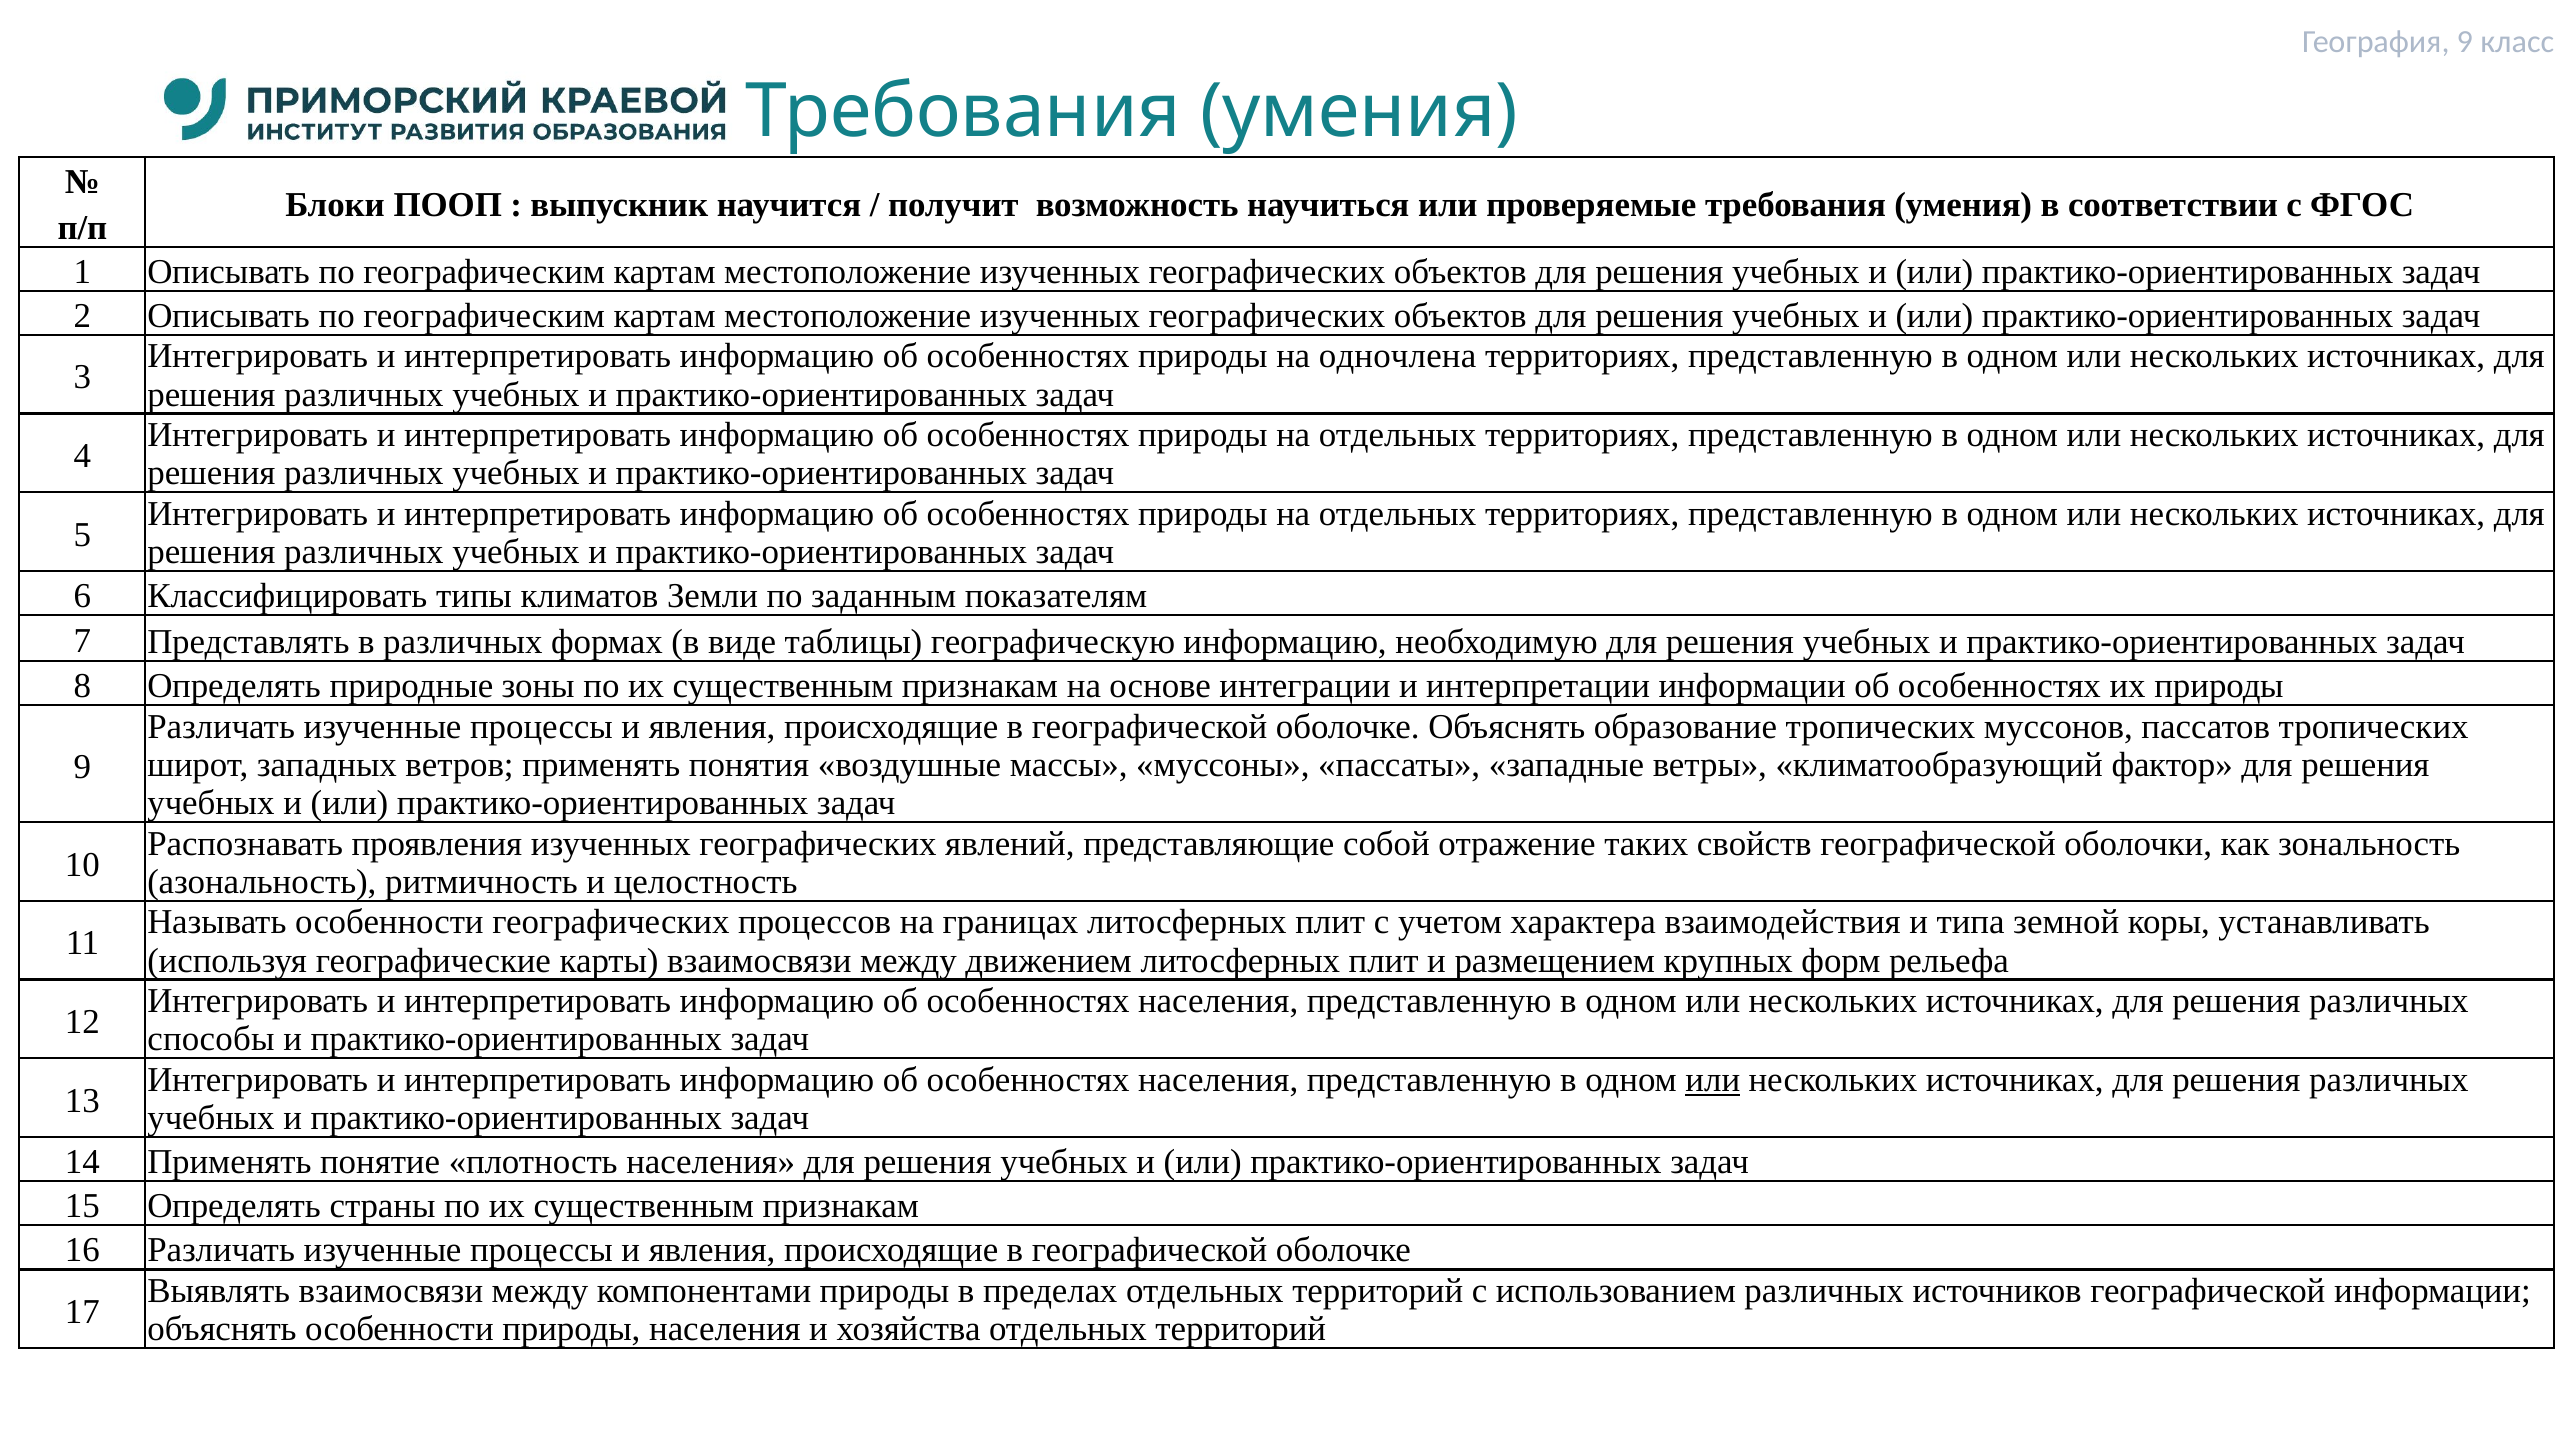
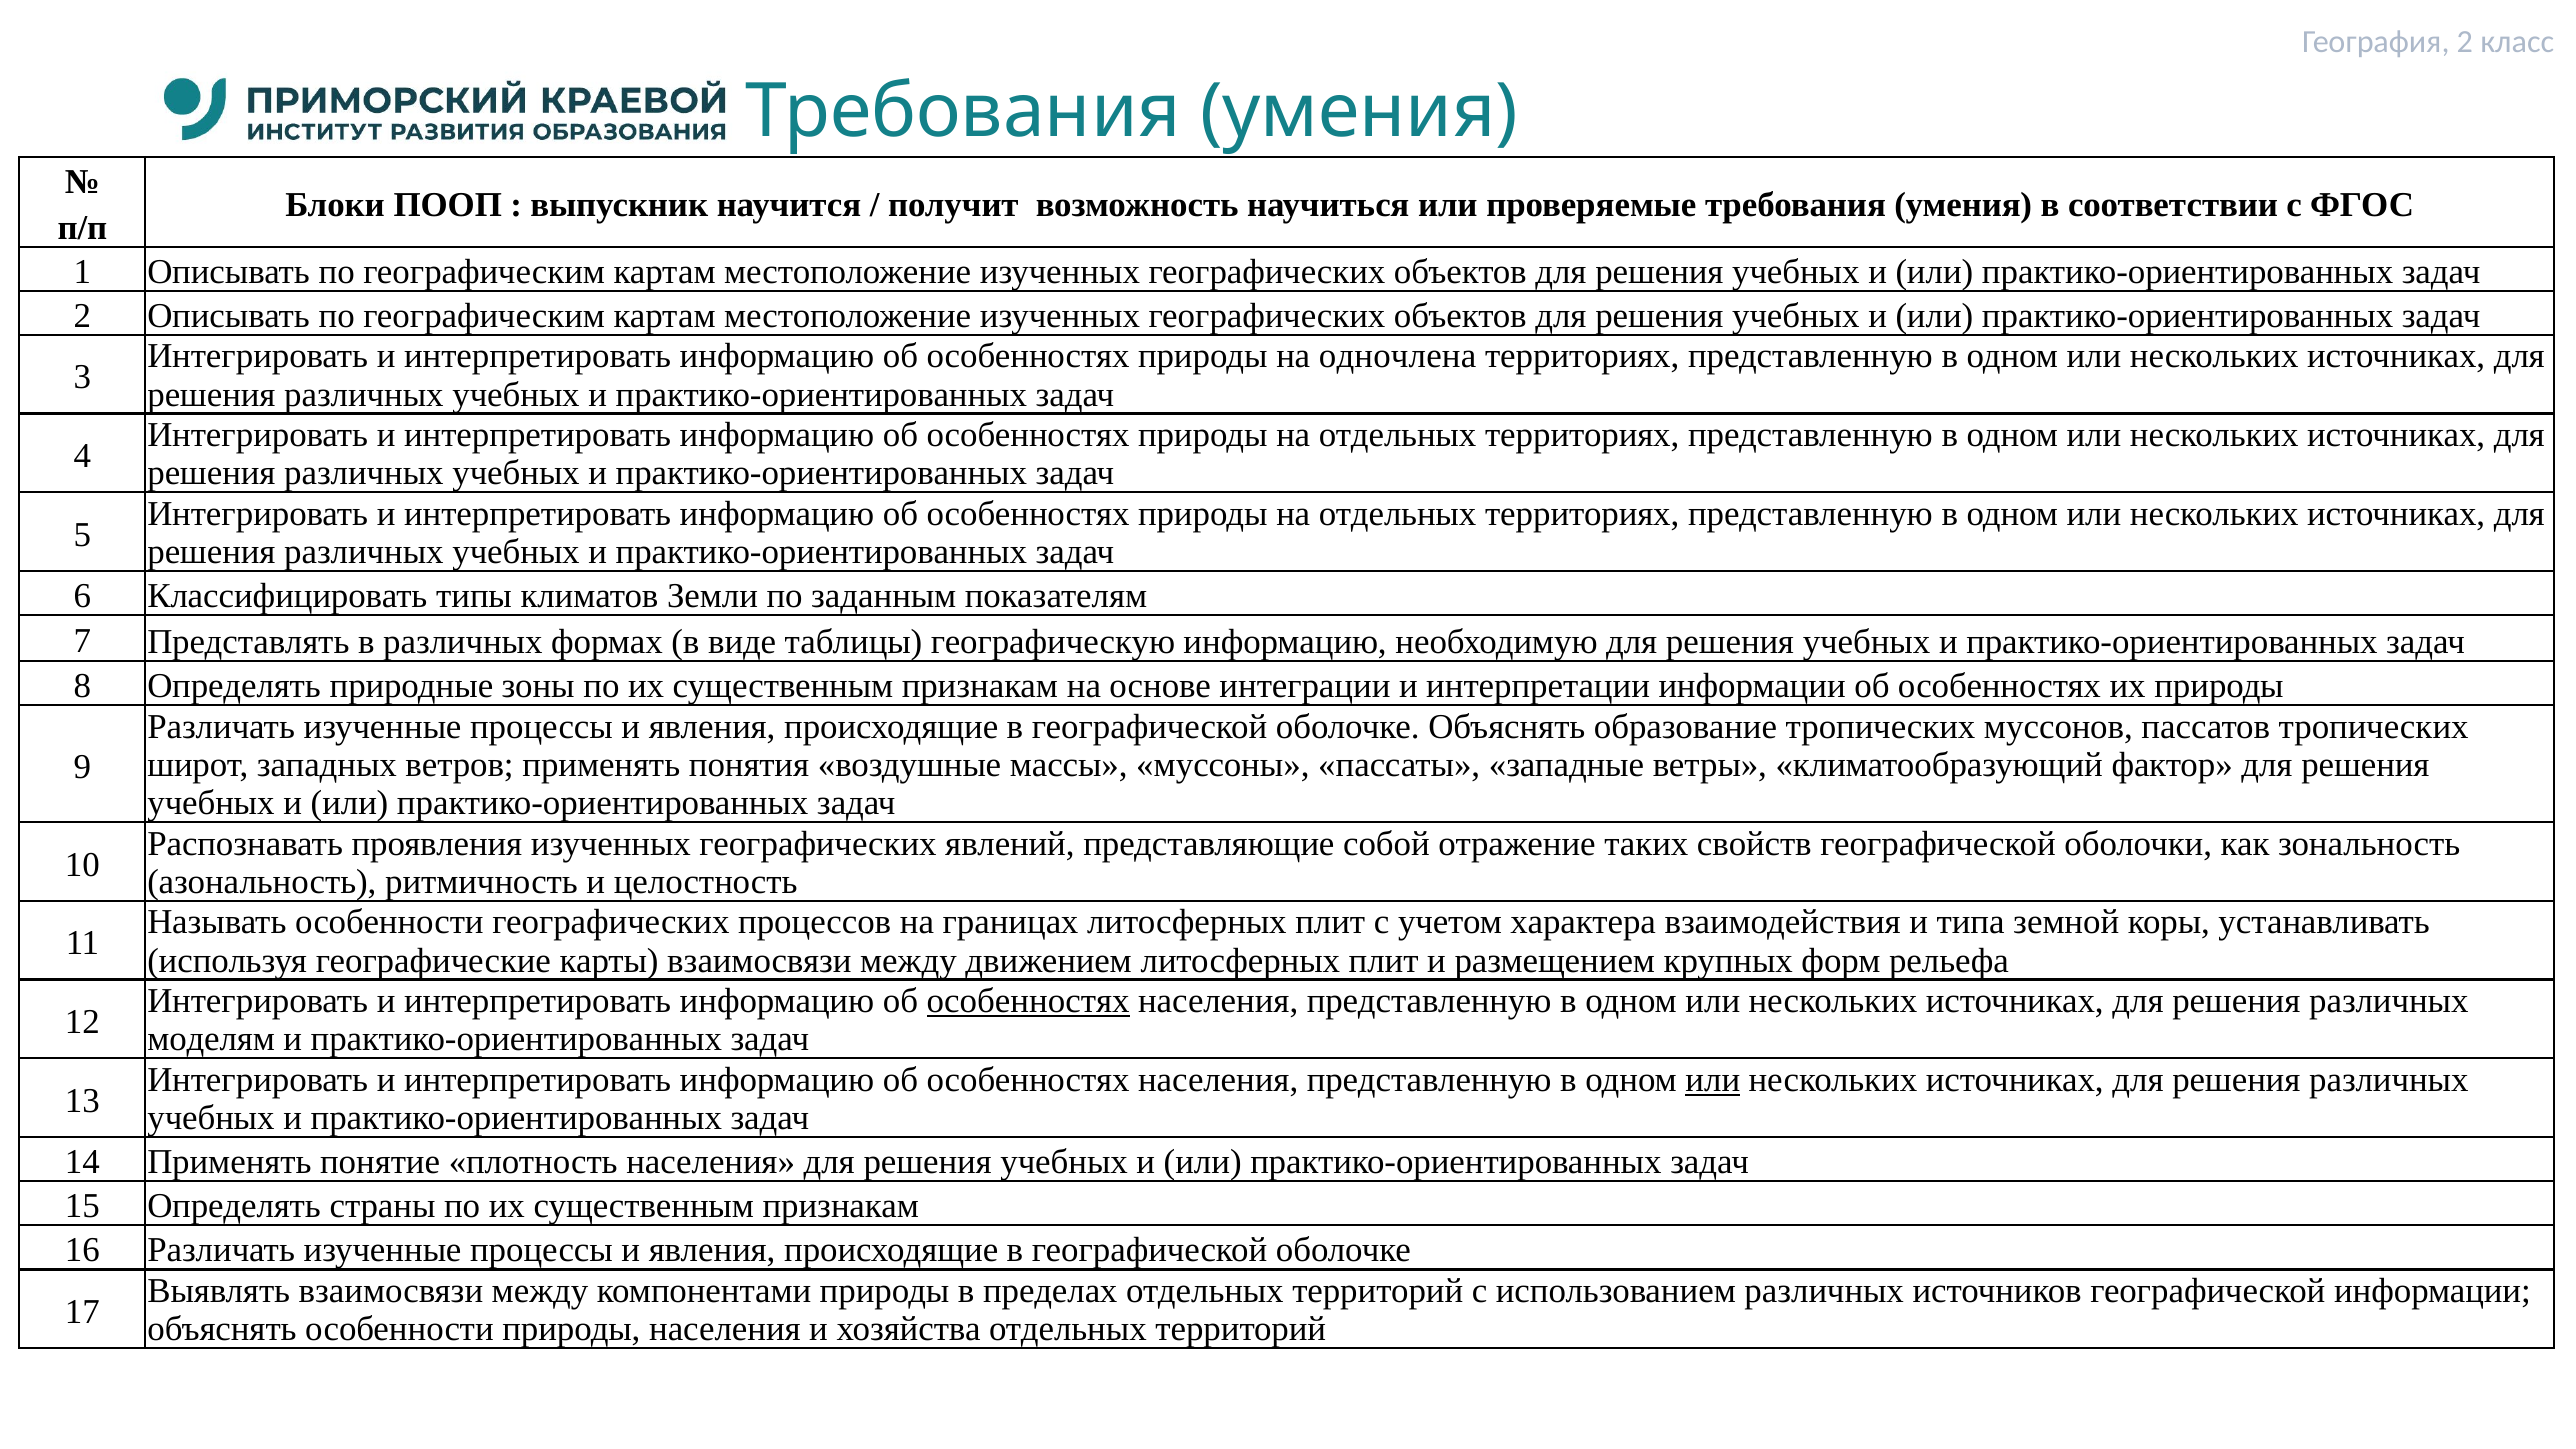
География 9: 9 -> 2
особенностях at (1028, 1001) underline: none -> present
способы: способы -> моделям
